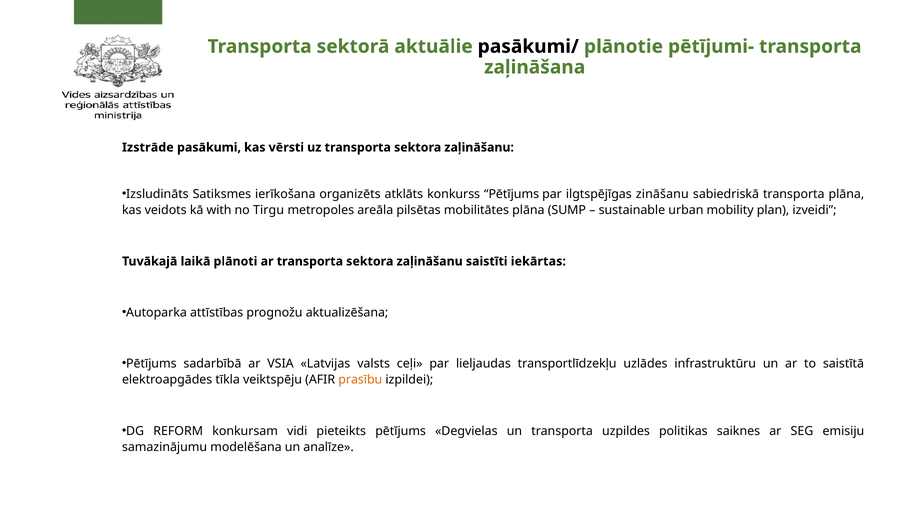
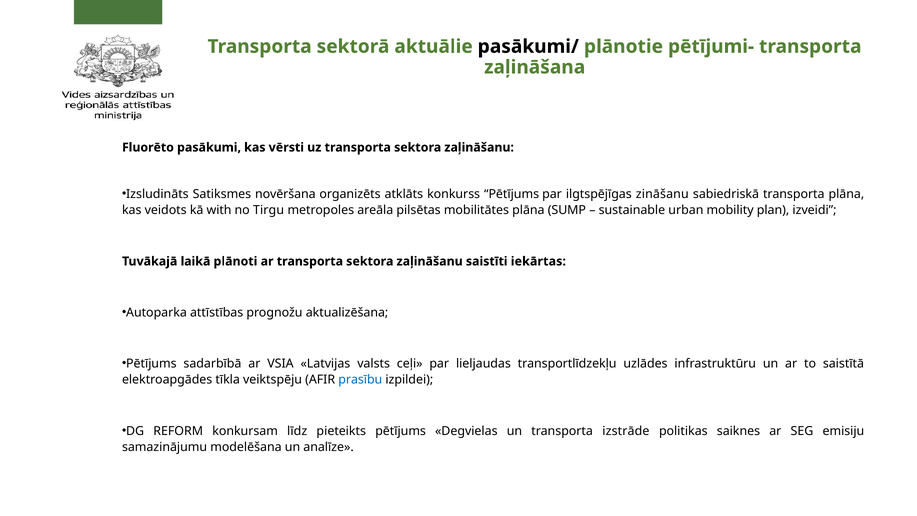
Izstrāde: Izstrāde -> Fluorēto
ierīkošana: ierīkošana -> novēršana
prasību colour: orange -> blue
vidi: vidi -> līdz
uzpildes: uzpildes -> izstrāde
